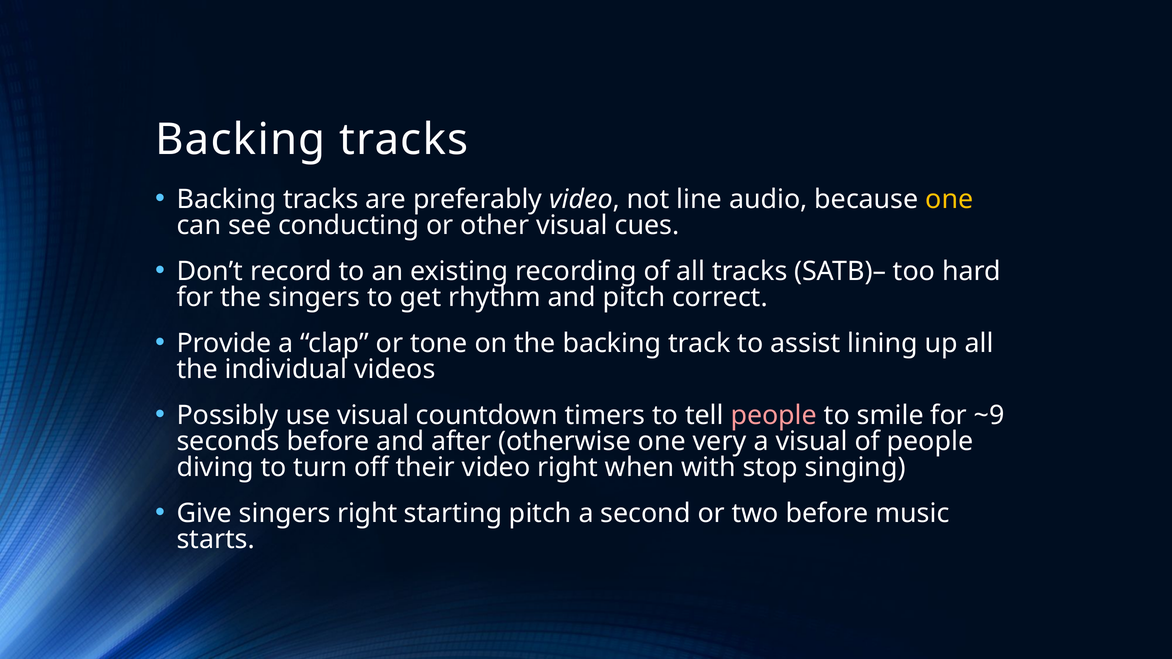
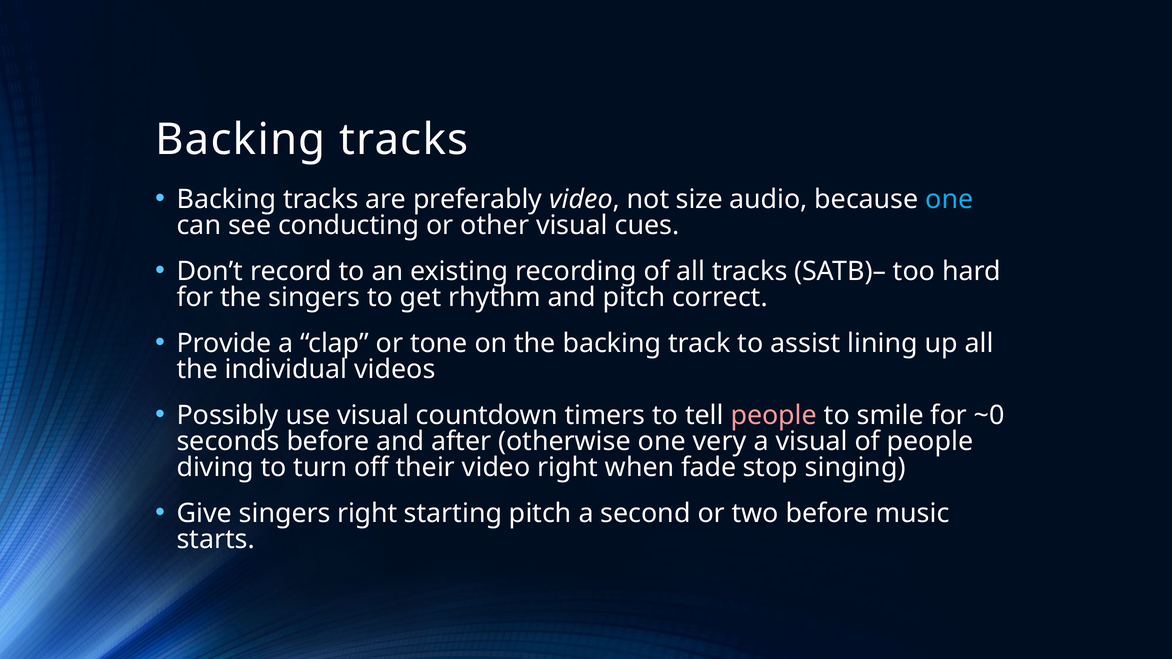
line: line -> size
one at (949, 200) colour: yellow -> light blue
~9: ~9 -> ~0
with: with -> fade
